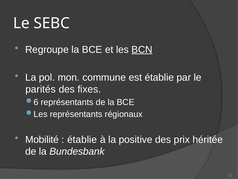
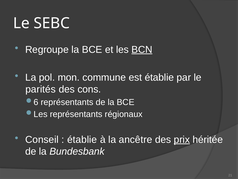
fixes: fixes -> cons
Mobilité: Mobilité -> Conseil
positive: positive -> ancêtre
prix underline: none -> present
